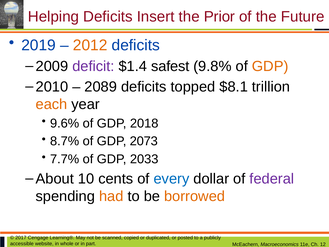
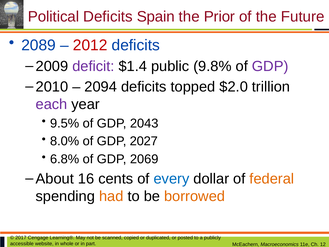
Helping: Helping -> Political
Insert: Insert -> Spain
2019: 2019 -> 2089
2012 colour: orange -> red
safest: safest -> public
GDP at (270, 66) colour: orange -> purple
2089: 2089 -> 2094
$8.1: $8.1 -> $2.0
each colour: orange -> purple
9.6%: 9.6% -> 9.5%
2018: 2018 -> 2043
8.7%: 8.7% -> 8.0%
2073: 2073 -> 2027
7.7%: 7.7% -> 6.8%
2033: 2033 -> 2069
10: 10 -> 16
federal colour: purple -> orange
